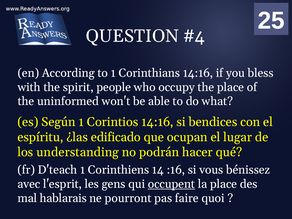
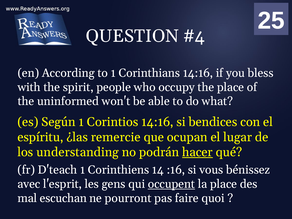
edificado: edificado -> remercie
hacer underline: none -> present
hablarais: hablarais -> escuchan
